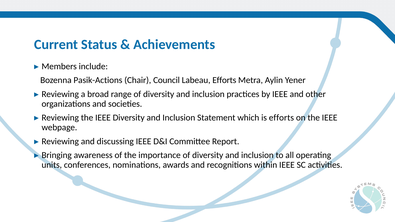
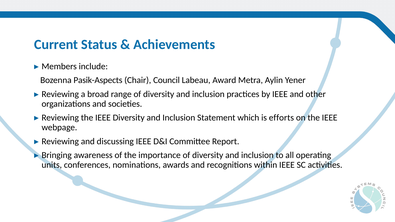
Pasik-Actions: Pasik-Actions -> Pasik-Aspects
Labeau Efforts: Efforts -> Award
